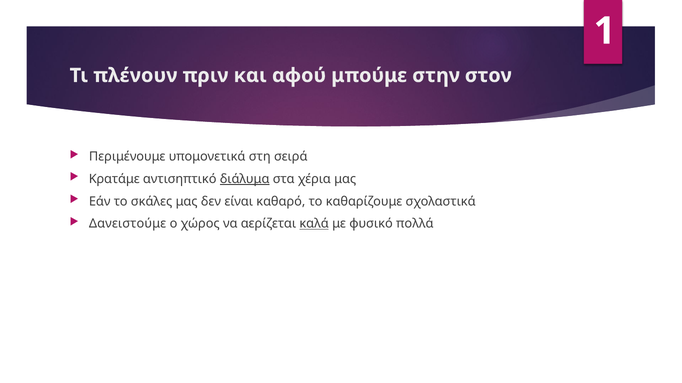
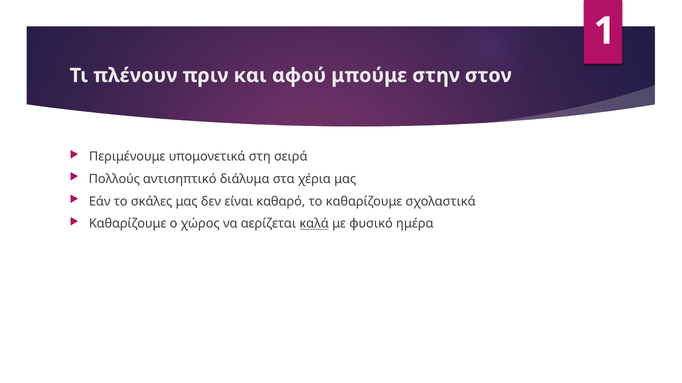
Κρατάμε: Κρατάμε -> Πολλούς
διάλυμα underline: present -> none
Δανειστούμε at (128, 224): Δανειστούμε -> Καθαρίζουμε
πολλά: πολλά -> ημέρα
